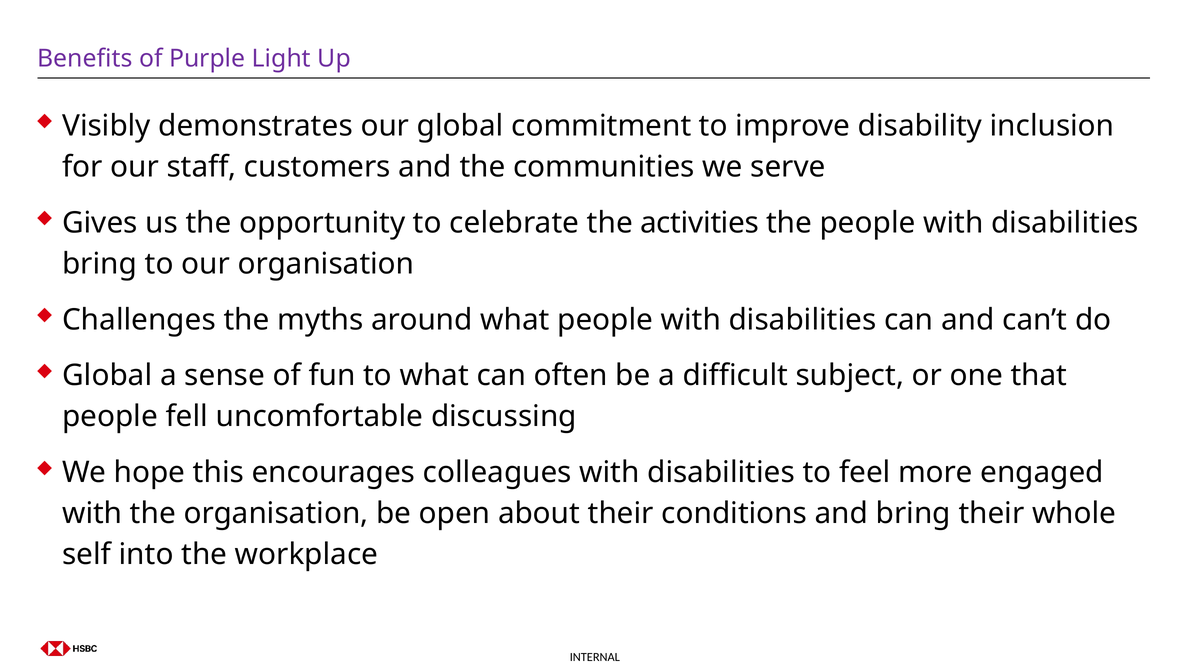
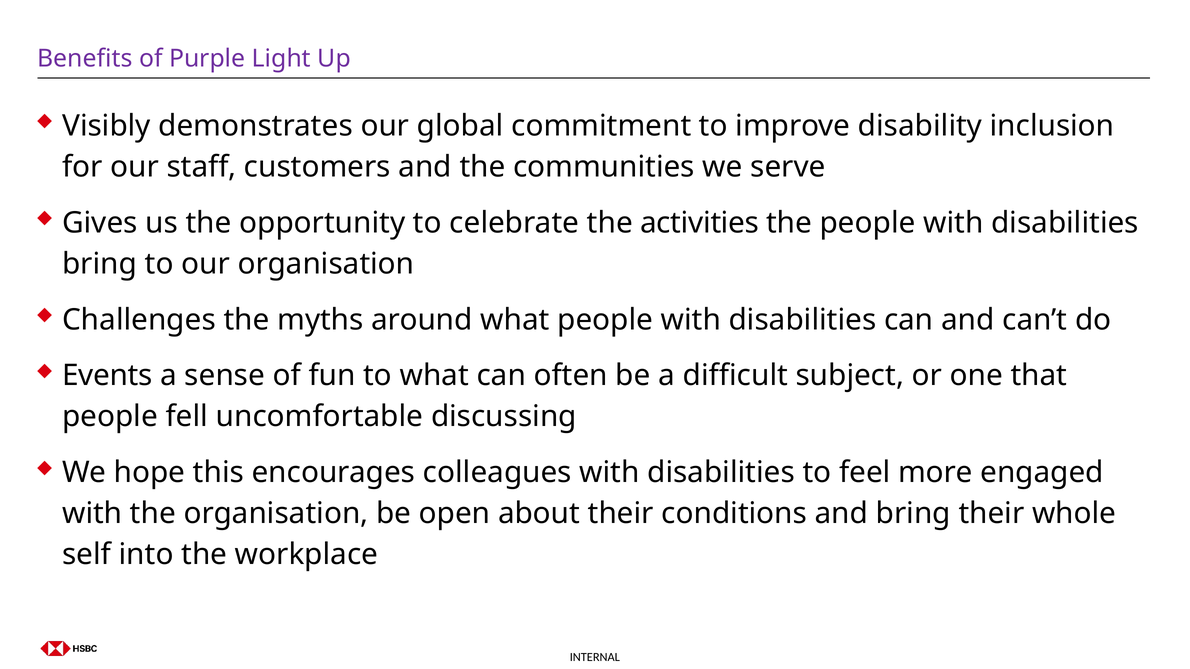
Global at (107, 376): Global -> Events
